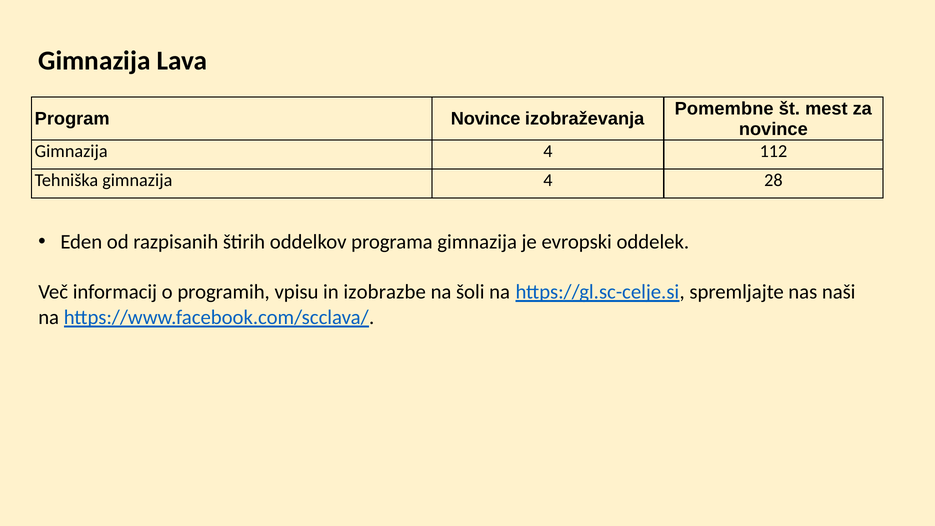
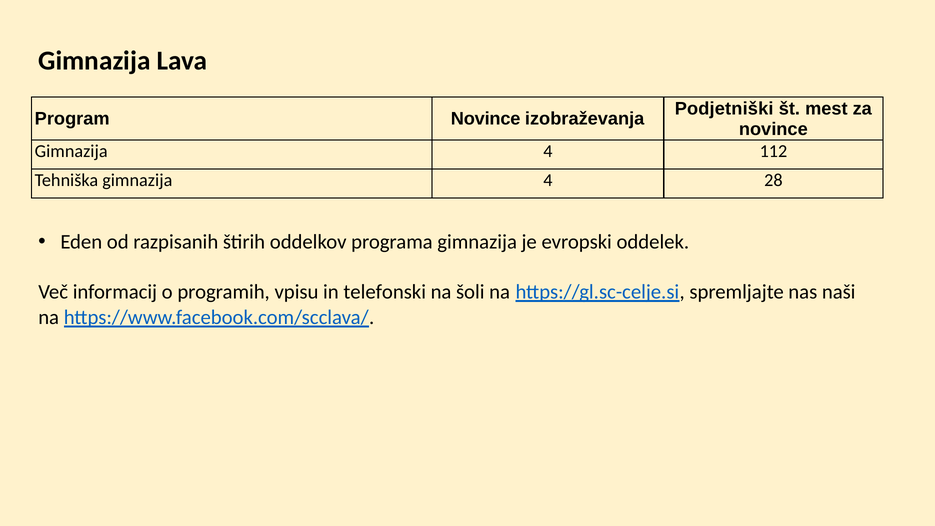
Pomembne: Pomembne -> Podjetniški
izobrazbe: izobrazbe -> telefonski
